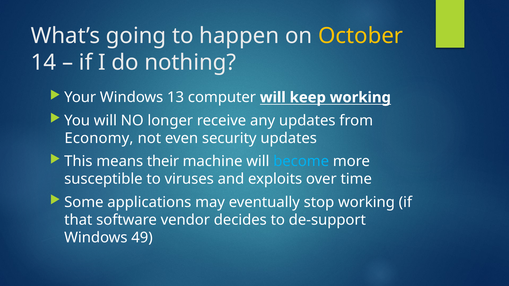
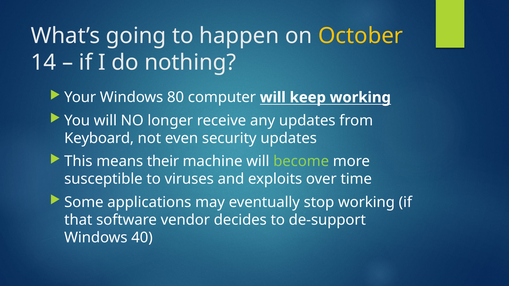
13: 13 -> 80
Economy: Economy -> Keyboard
become colour: light blue -> light green
49: 49 -> 40
